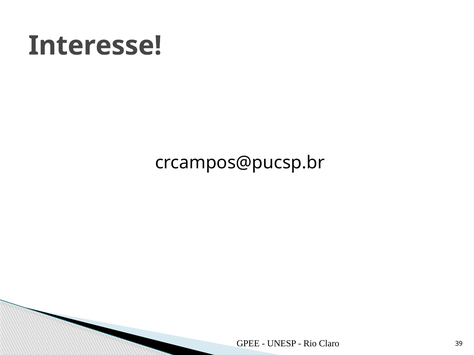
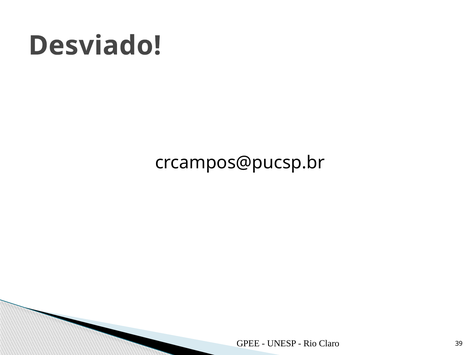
Interesse: Interesse -> Desviado
